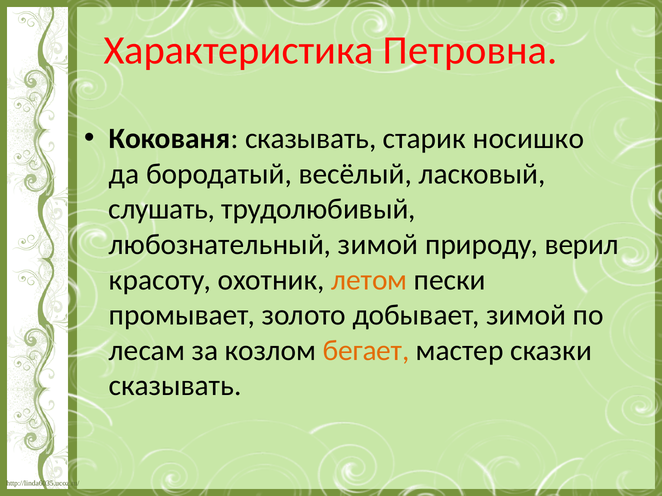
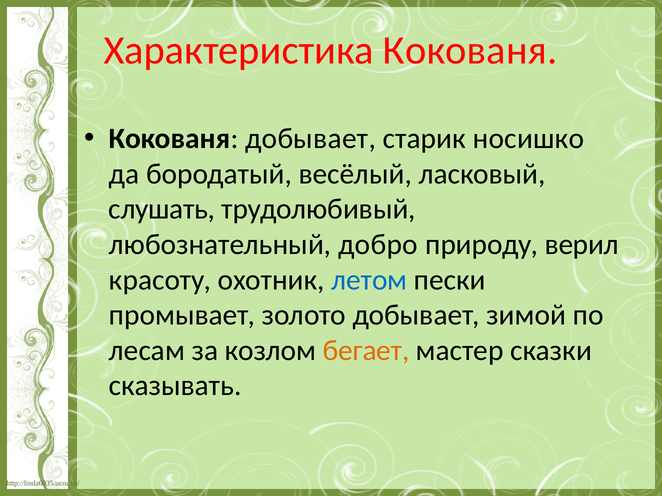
Характеристика Петровна: Петровна -> Кокованя
Кокованя сказывать: сказывать -> добывает
любознательный зимой: зимой -> добро
летом colour: orange -> blue
